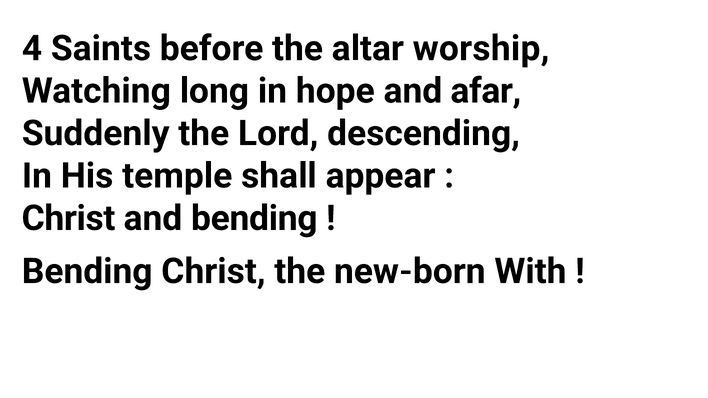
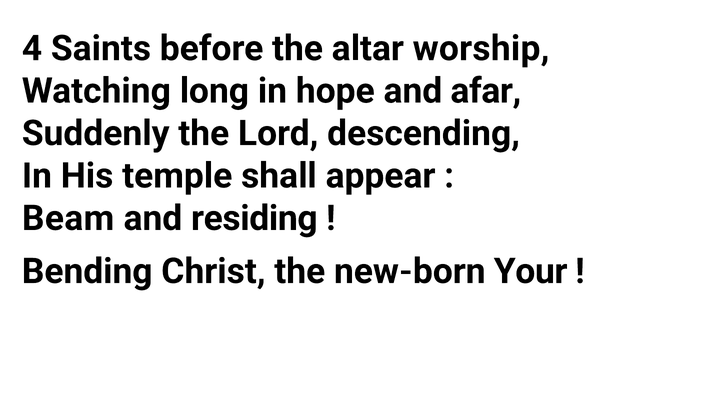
Christ at (68, 218): Christ -> Beam
and bending: bending -> residing
With: With -> Your
